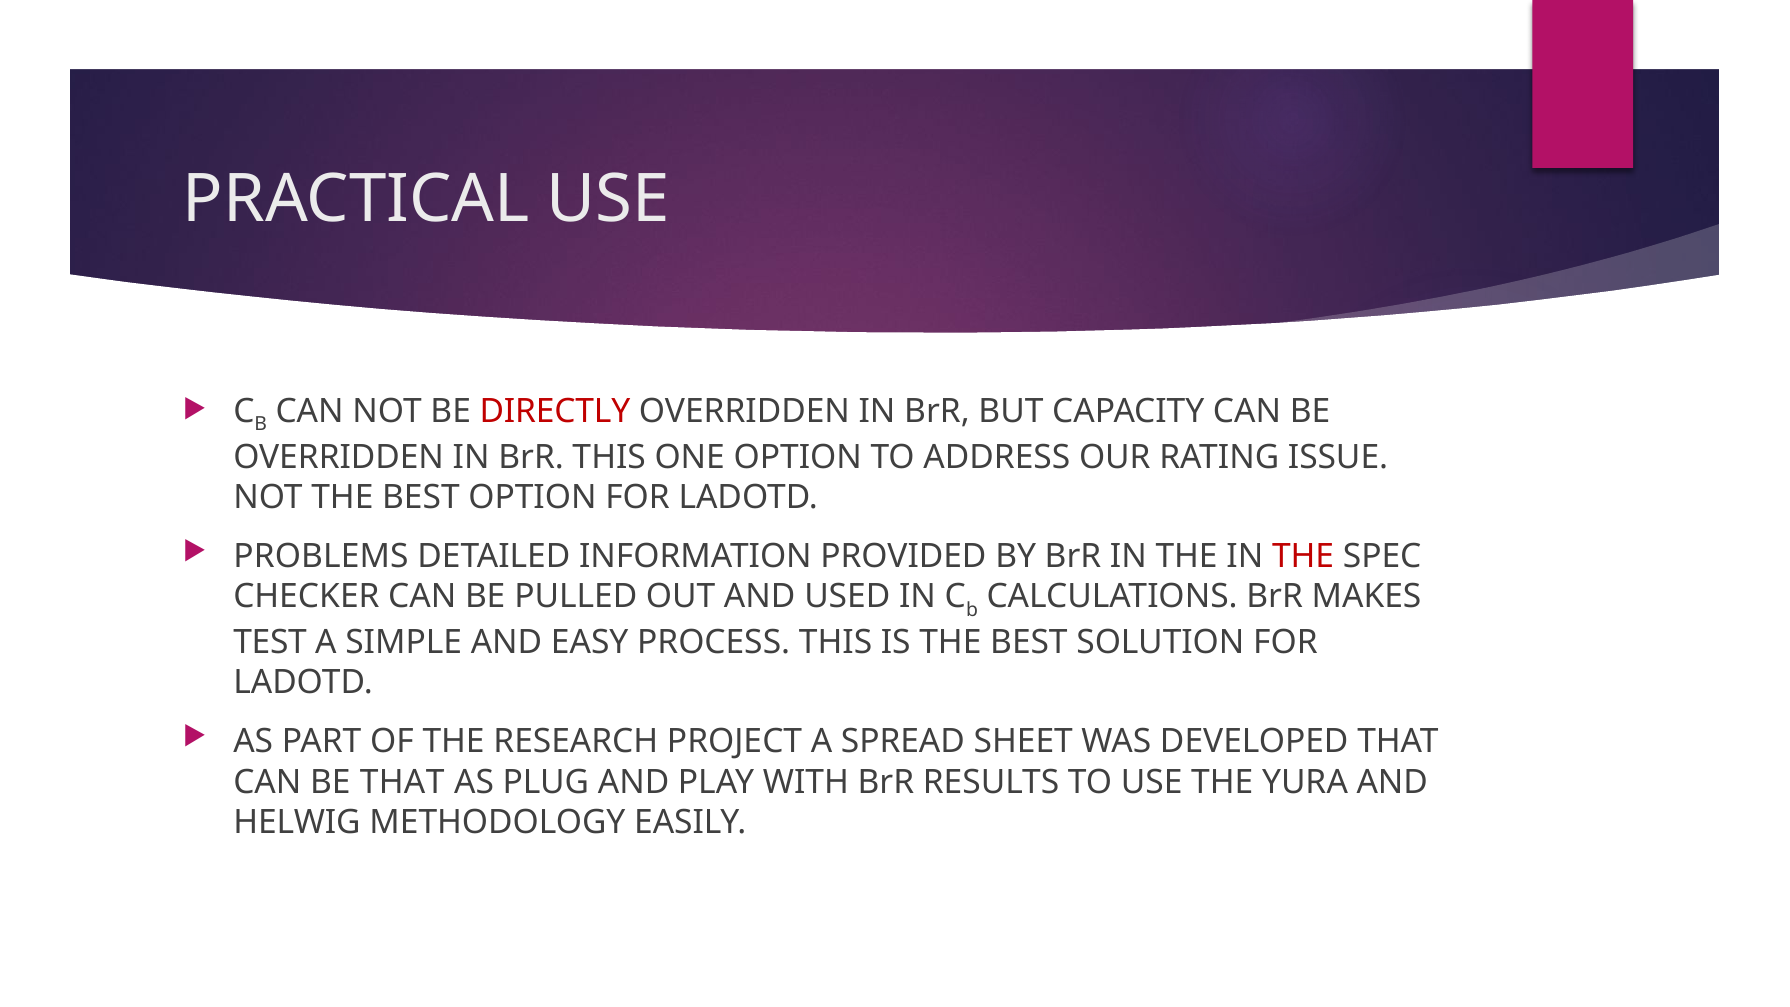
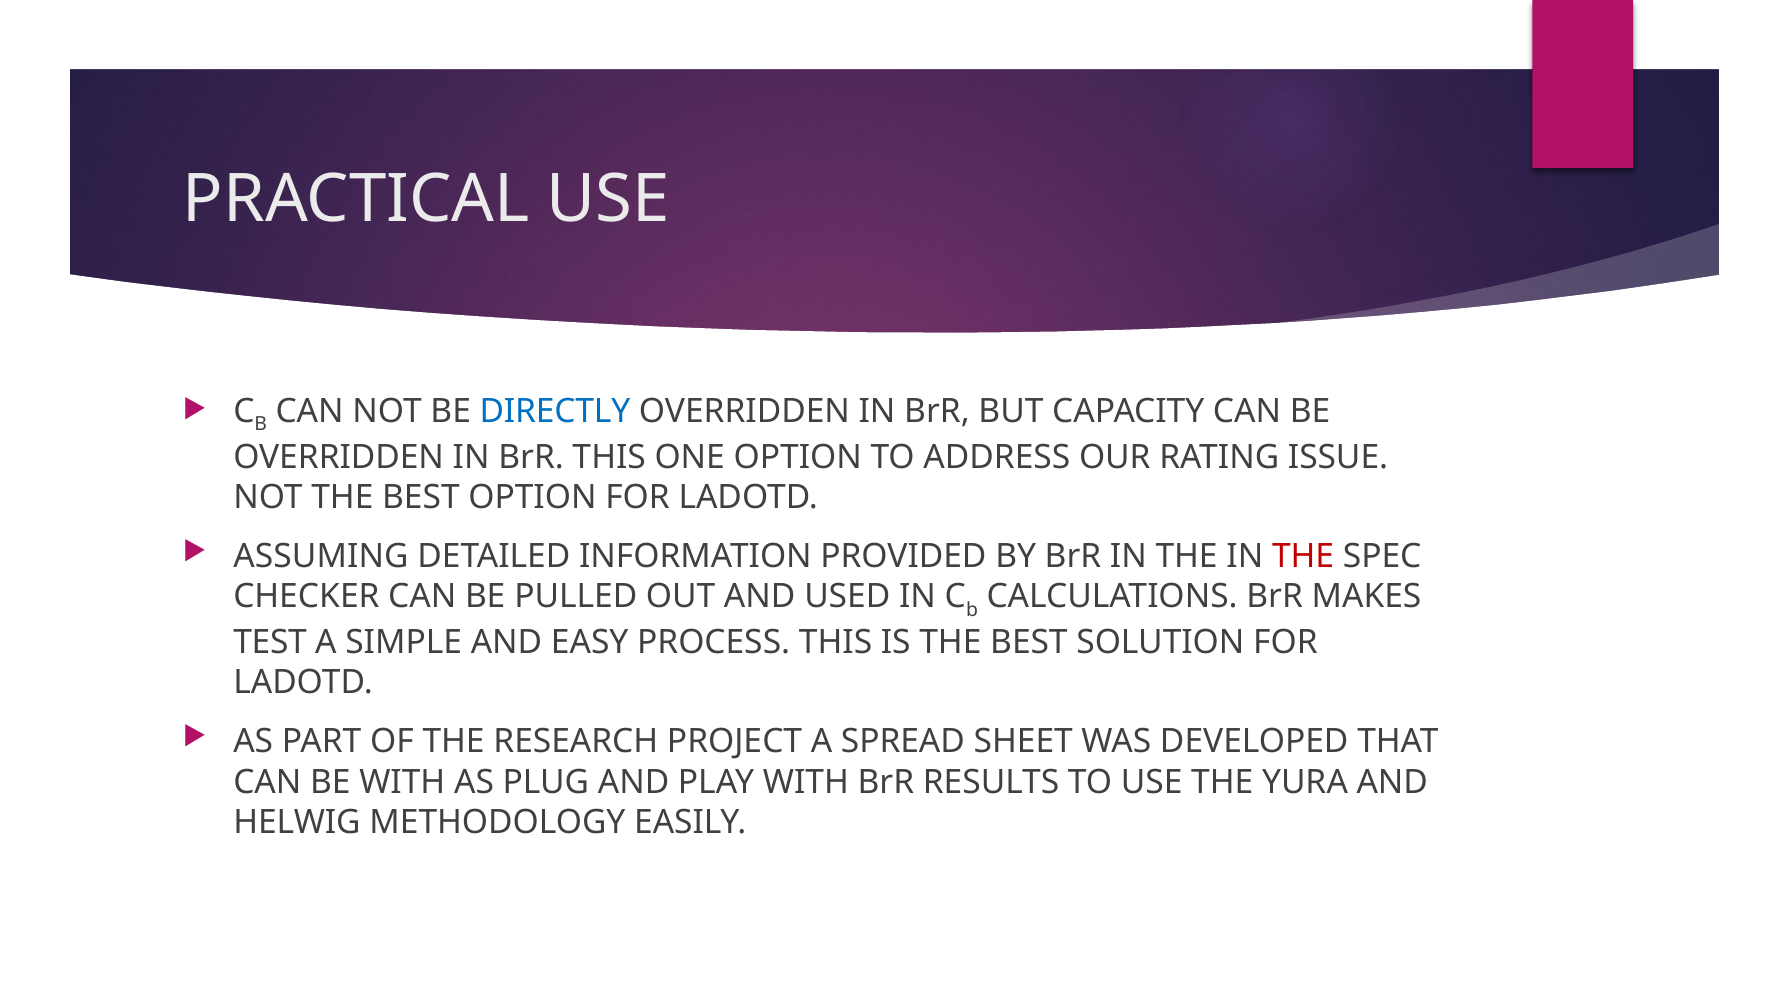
DIRECTLY colour: red -> blue
PROBLEMS: PROBLEMS -> ASSUMING
BE THAT: THAT -> WITH
